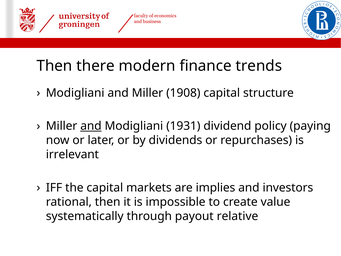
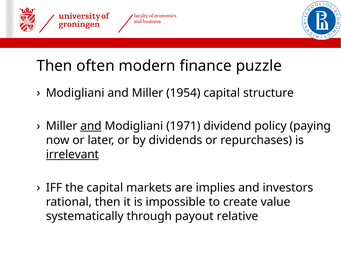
there: there -> often
trends: trends -> puzzle
1908: 1908 -> 1954
1931: 1931 -> 1971
irrelevant underline: none -> present
